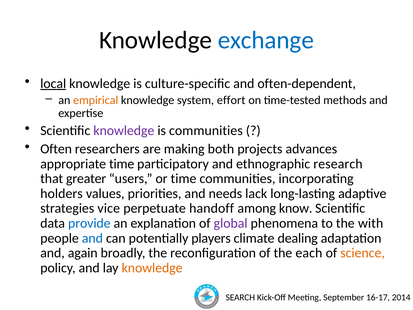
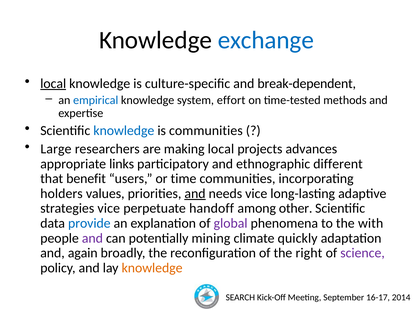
often-dependent: often-dependent -> break-dependent
empirical colour: orange -> blue
knowledge at (124, 131) colour: purple -> blue
Often: Often -> Large
making both: both -> local
appropriate time: time -> links
research: research -> different
greater: greater -> benefit
and at (195, 193) underline: none -> present
needs lack: lack -> vice
know: know -> other
and at (92, 238) colour: blue -> purple
players: players -> mining
dealing: dealing -> quickly
each: each -> right
science colour: orange -> purple
